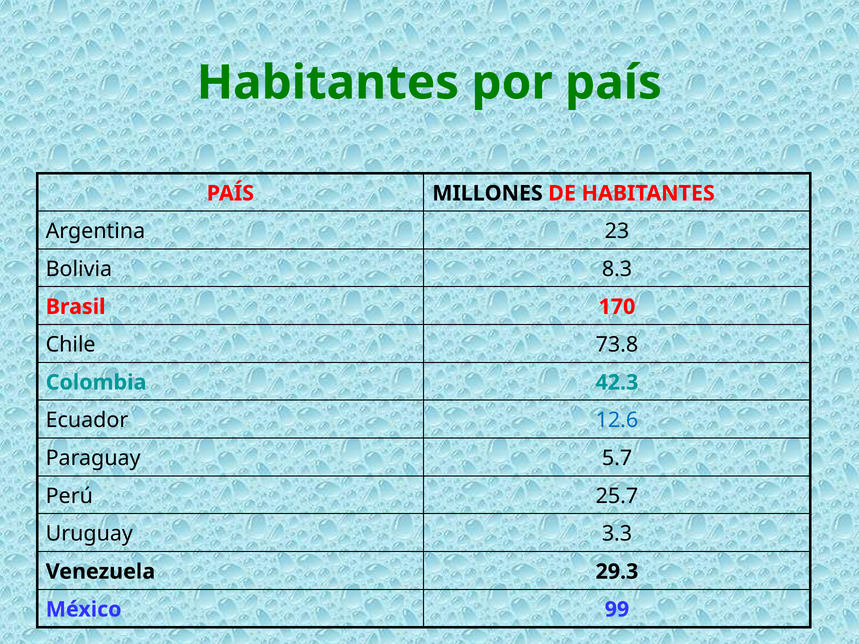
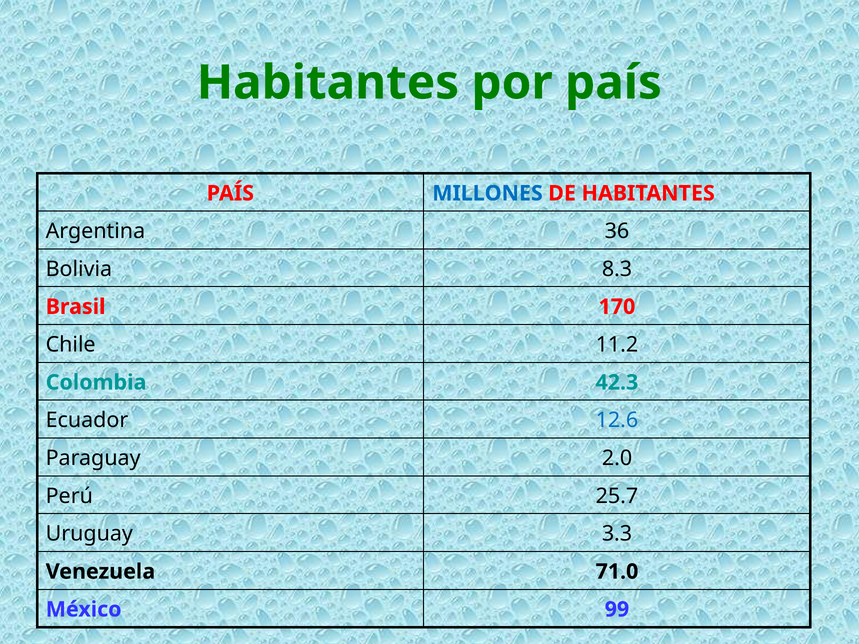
MILLONES colour: black -> blue
23: 23 -> 36
73.8: 73.8 -> 11.2
5.7: 5.7 -> 2.0
29.3: 29.3 -> 71.0
